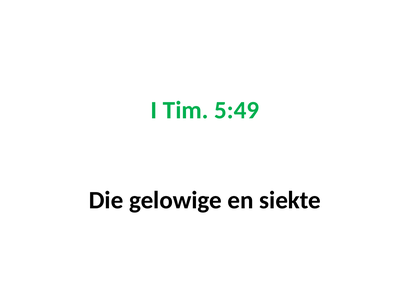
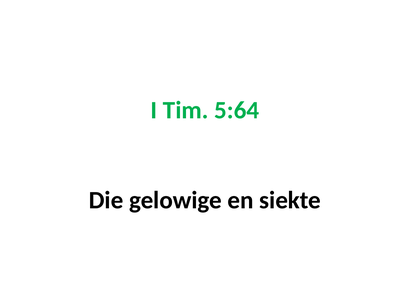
5:49: 5:49 -> 5:64
